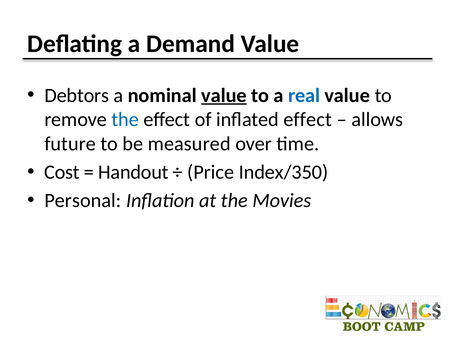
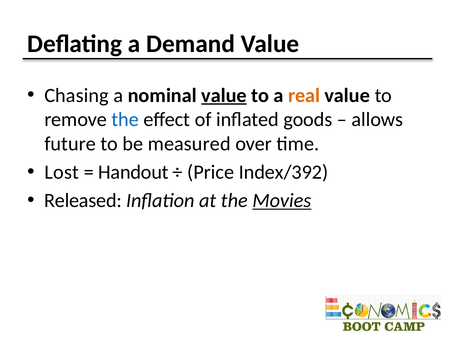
Debtors: Debtors -> Chasing
real colour: blue -> orange
inflated effect: effect -> goods
Cost: Cost -> Lost
Index/350: Index/350 -> Index/392
Personal: Personal -> Released
Movies underline: none -> present
